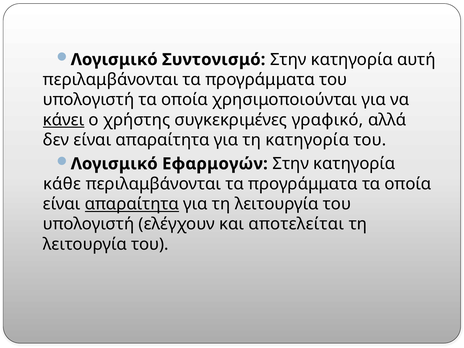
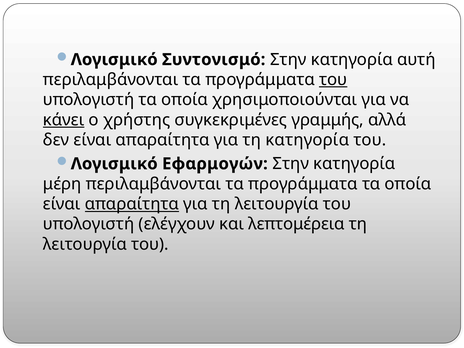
του at (333, 80) underline: none -> present
γραφικό: γραφικό -> γραμμής
κάθε: κάθε -> μέρη
αποτελείται: αποτελείται -> λεπτομέρεια
